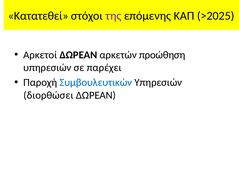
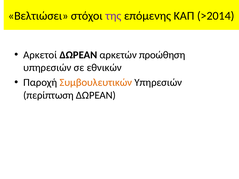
Κατατεθεί: Κατατεθεί -> Βελτιώσει
>2025: >2025 -> >2014
παρέχει: παρέχει -> εθνικών
Συμβουλευτικών colour: blue -> orange
διορθώσει: διορθώσει -> περίπτωση
